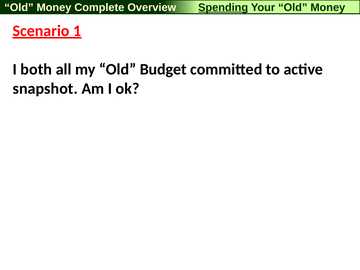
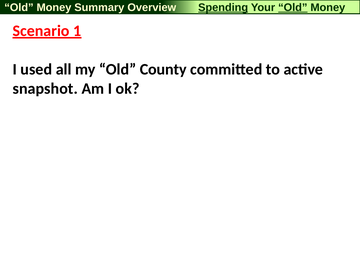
Complete: Complete -> Summary
Old at (293, 7) underline: none -> present
both: both -> used
Budget: Budget -> County
